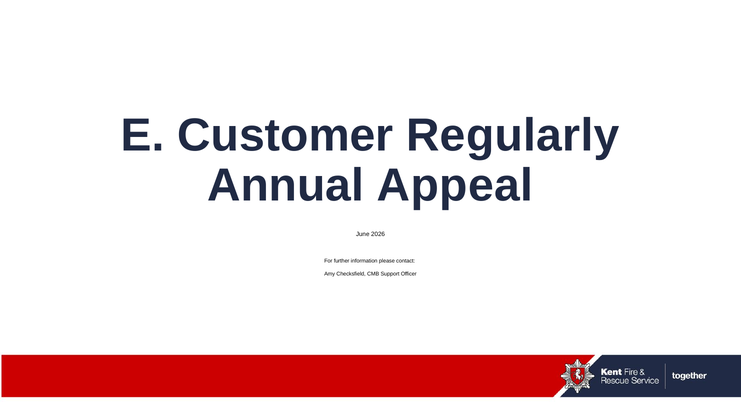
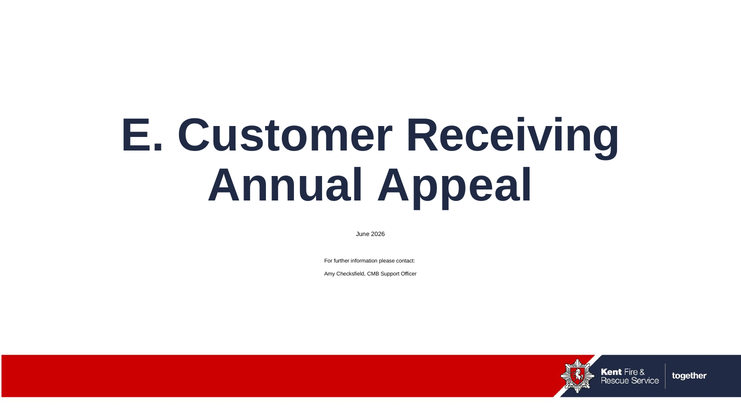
Regularly: Regularly -> Receiving
